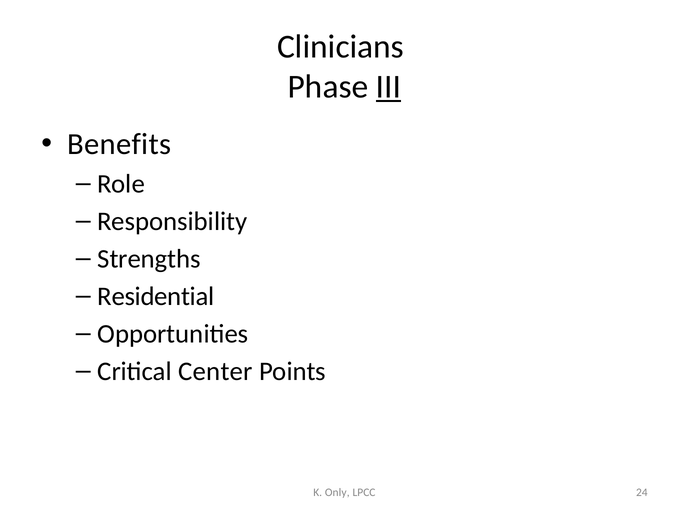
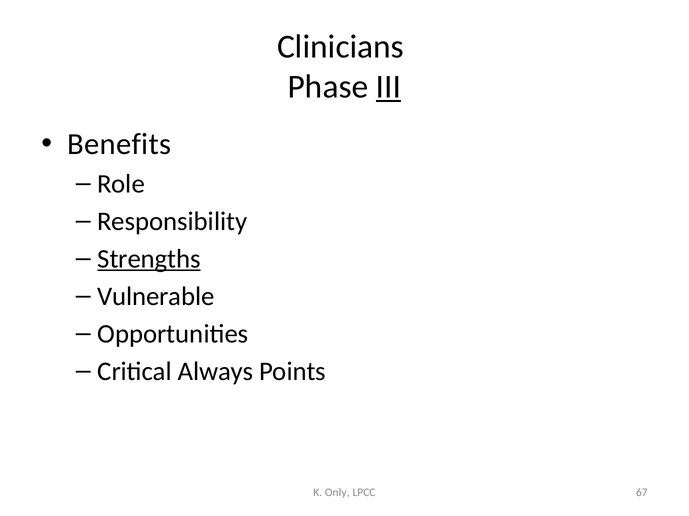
Strengths underline: none -> present
Residential: Residential -> Vulnerable
Center: Center -> Always
24: 24 -> 67
